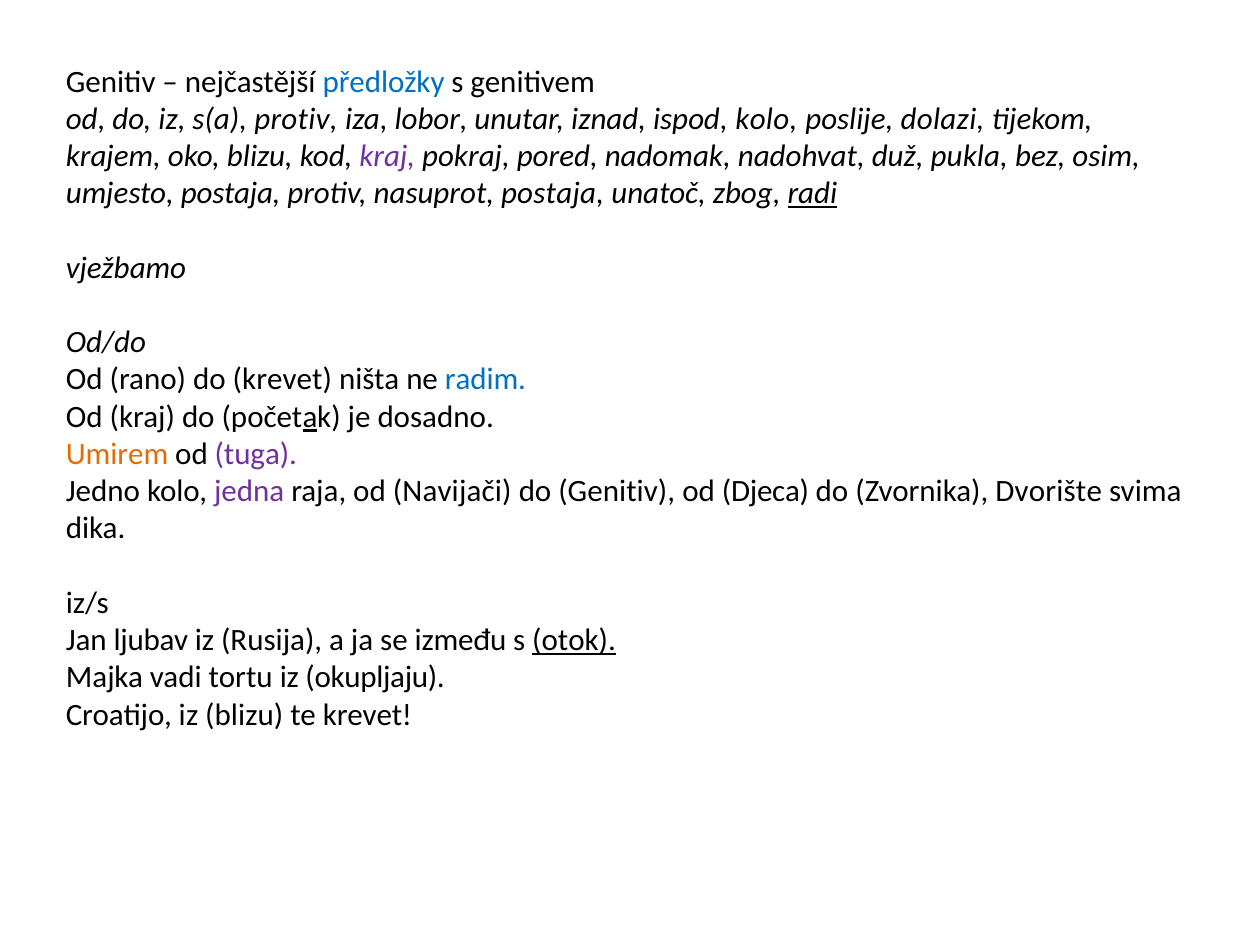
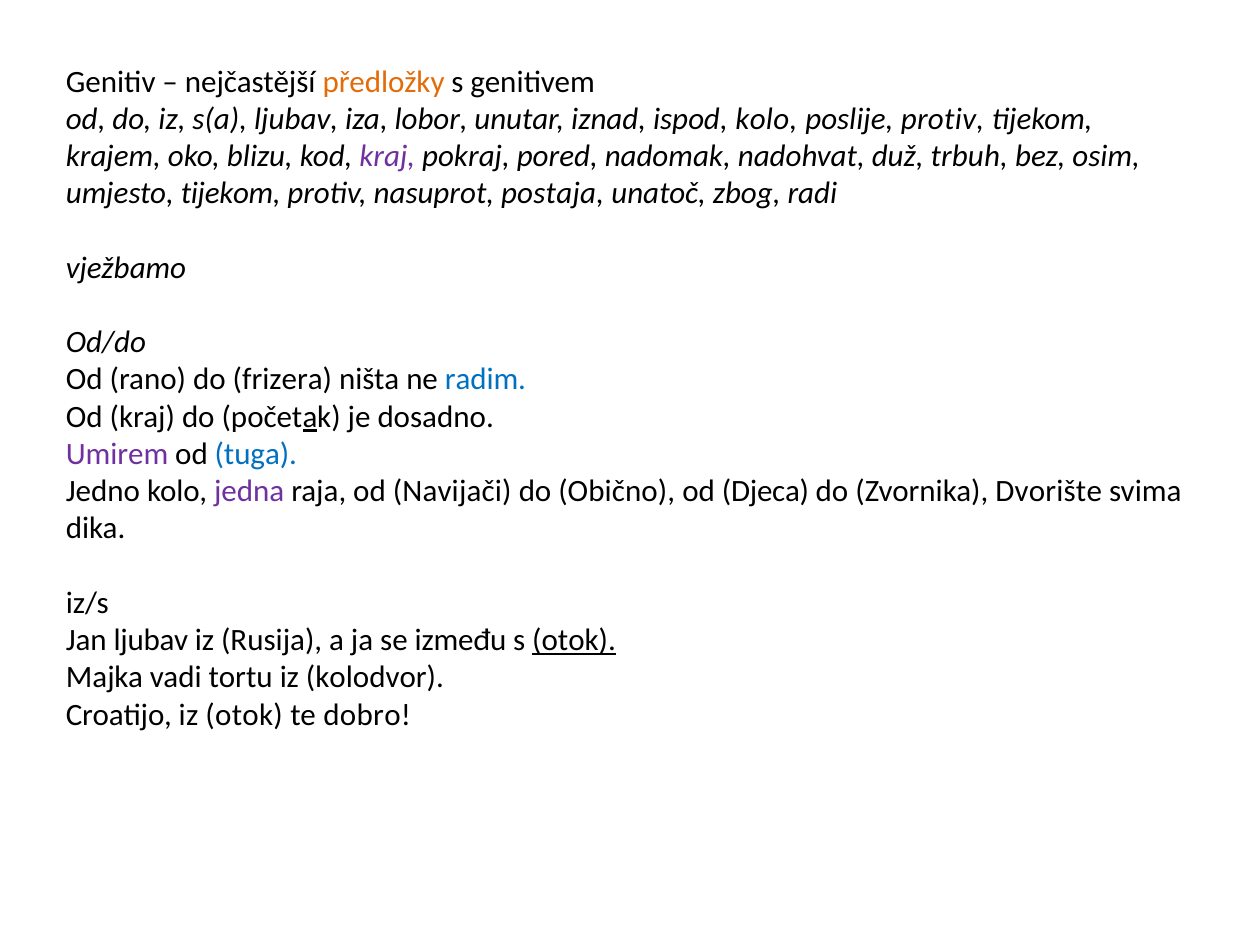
předložky colour: blue -> orange
s(a protiv: protiv -> ljubav
poslije dolazi: dolazi -> protiv
pukla: pukla -> trbuh
umjesto postaja: postaja -> tijekom
radi underline: present -> none
do krevet: krevet -> frizera
Umirem colour: orange -> purple
tuga colour: purple -> blue
do Genitiv: Genitiv -> Obično
okupljaju: okupljaju -> kolodvor
iz blizu: blizu -> otok
te krevet: krevet -> dobro
